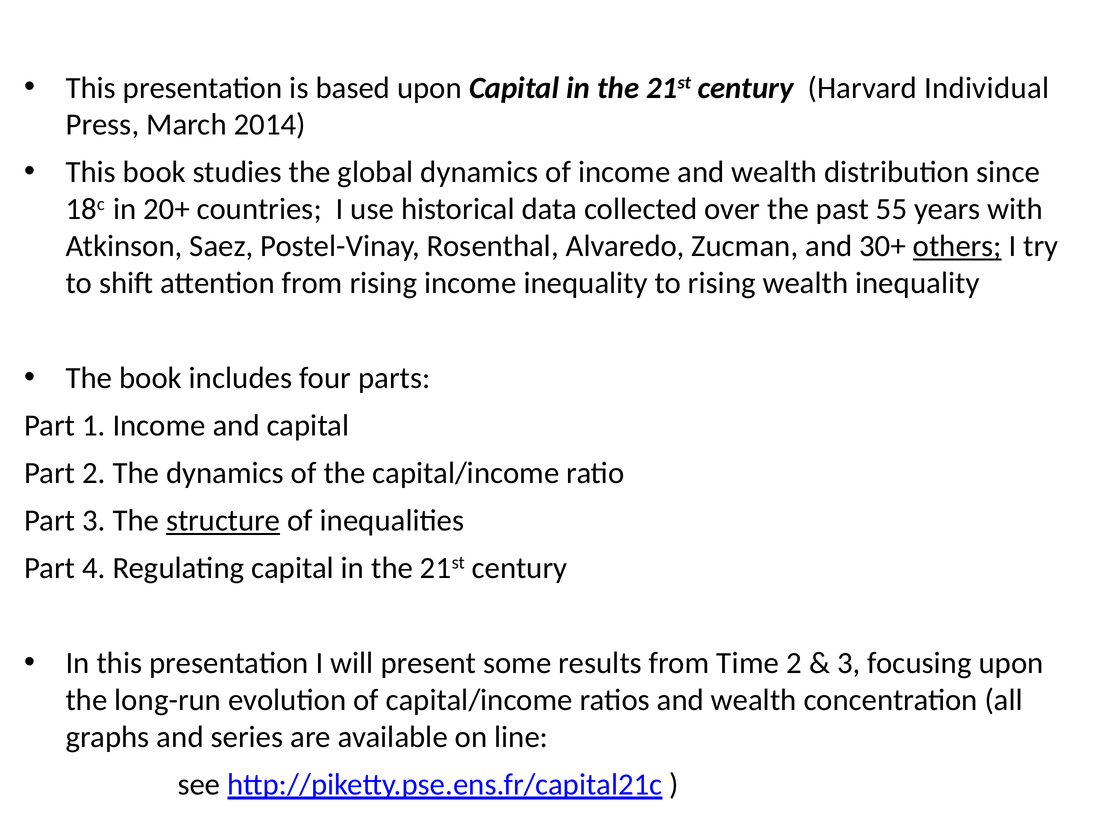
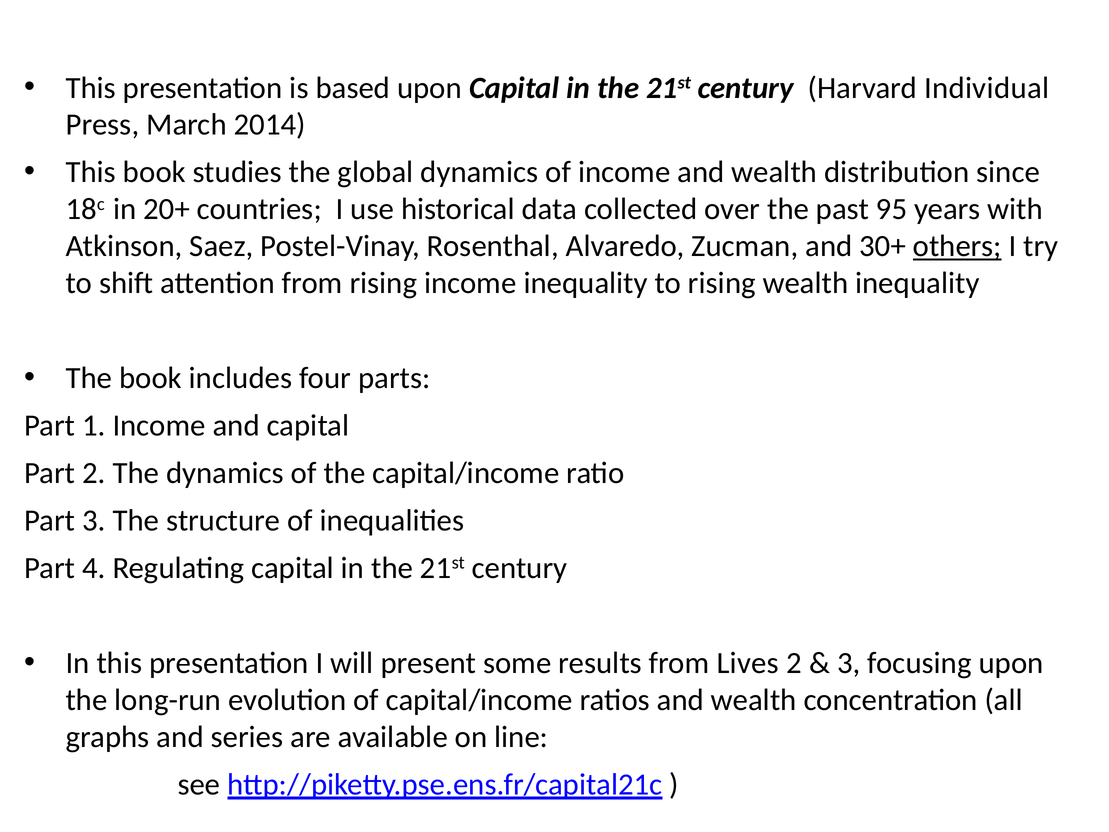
55: 55 -> 95
structure underline: present -> none
Time: Time -> Lives
